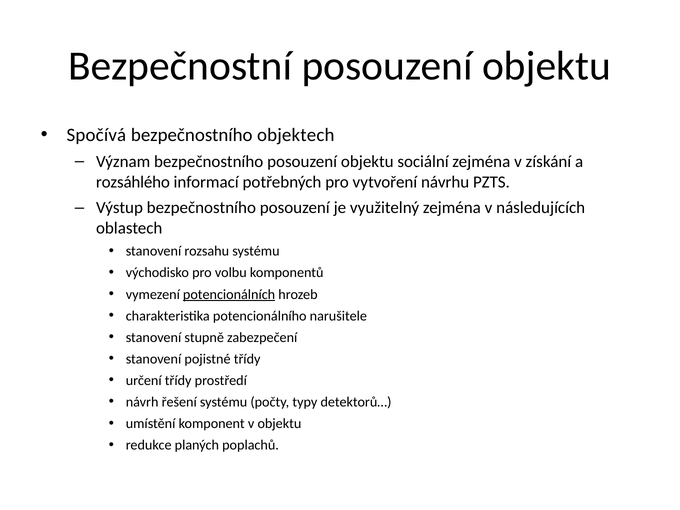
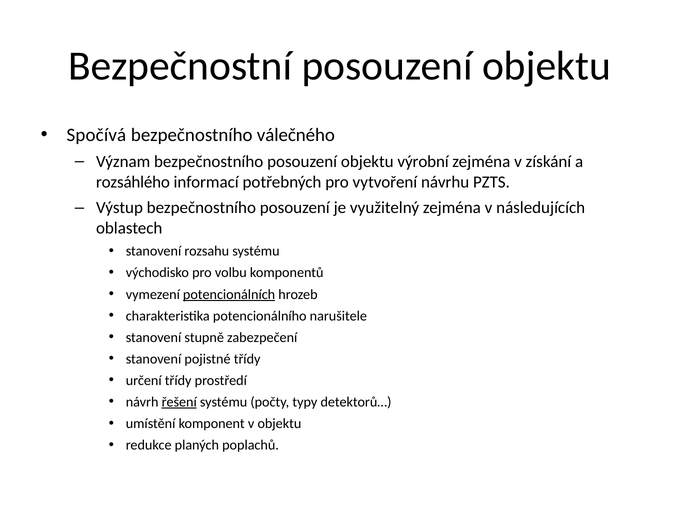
objektech: objektech -> válečného
sociální: sociální -> výrobní
řešení underline: none -> present
